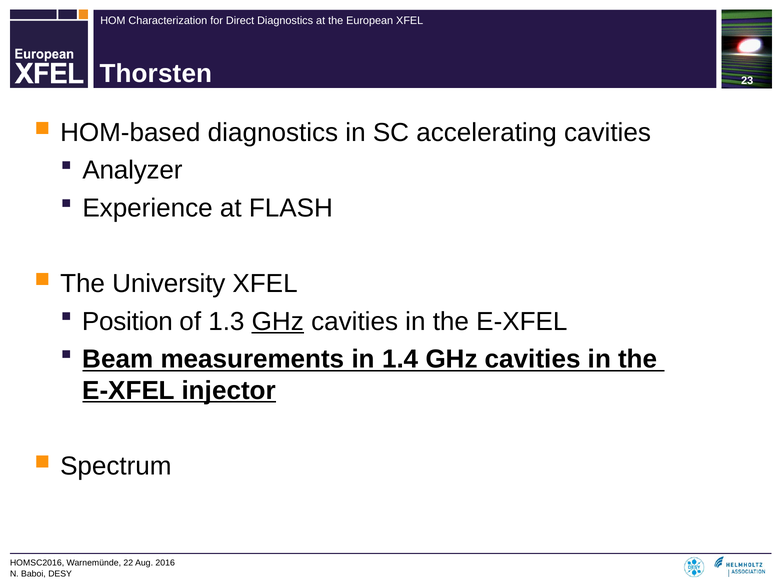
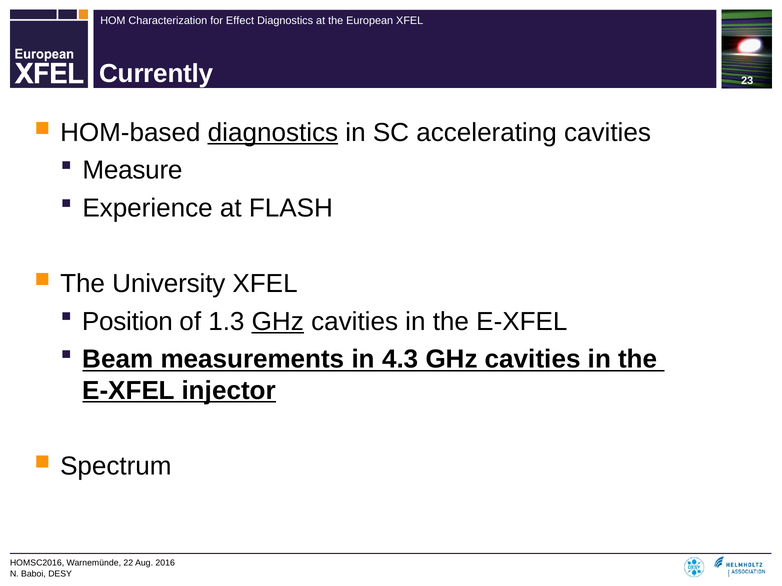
Direct: Direct -> Effect
Thorsten: Thorsten -> Currently
diagnostics at (273, 133) underline: none -> present
Analyzer: Analyzer -> Measure
1.4: 1.4 -> 4.3
